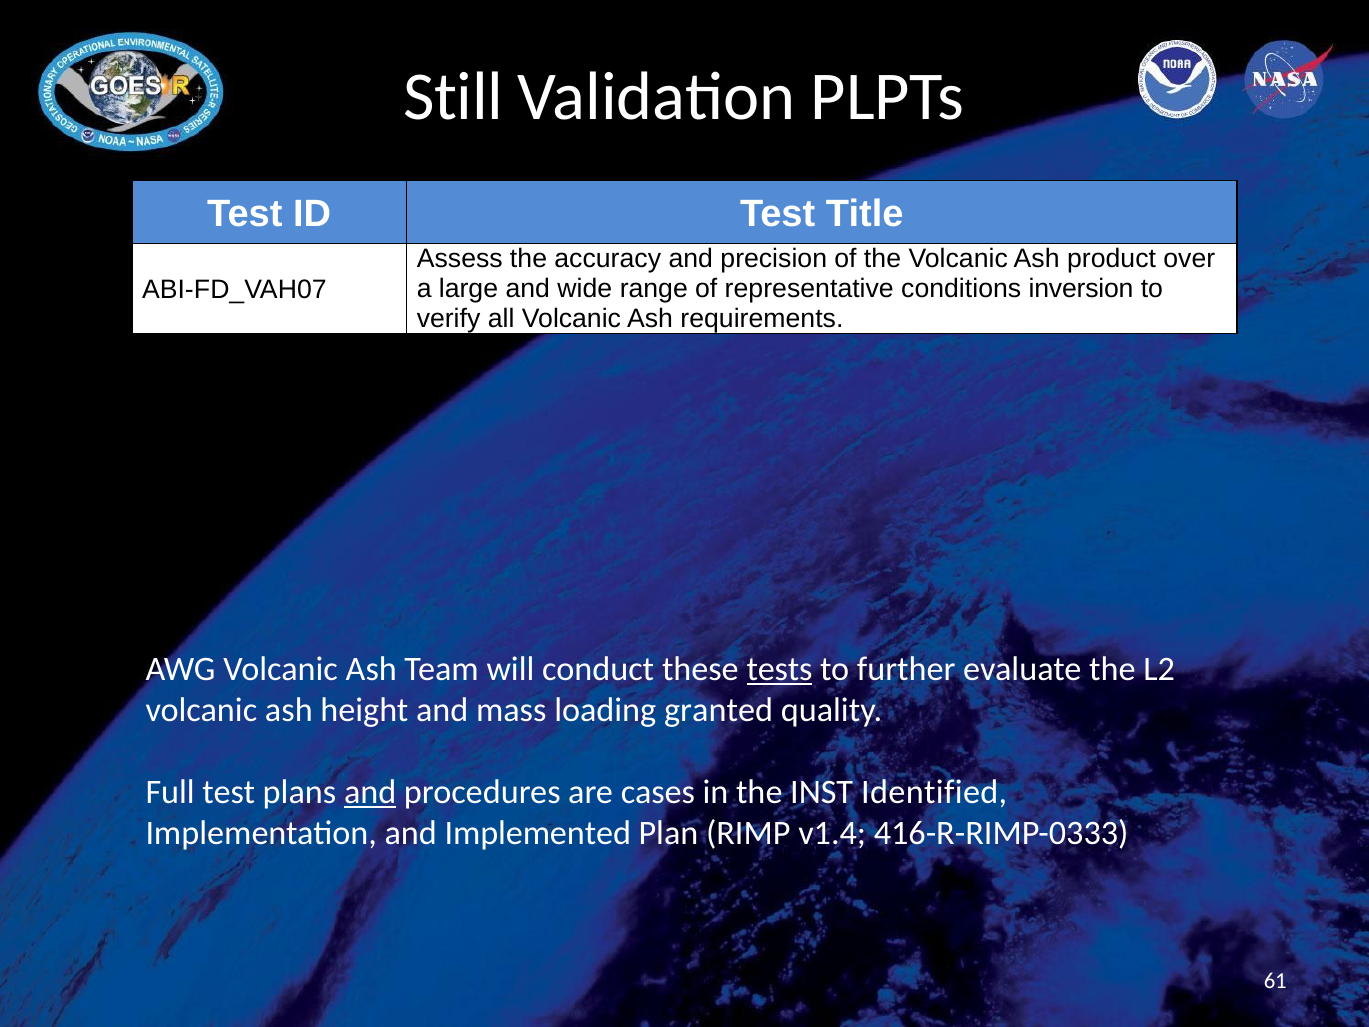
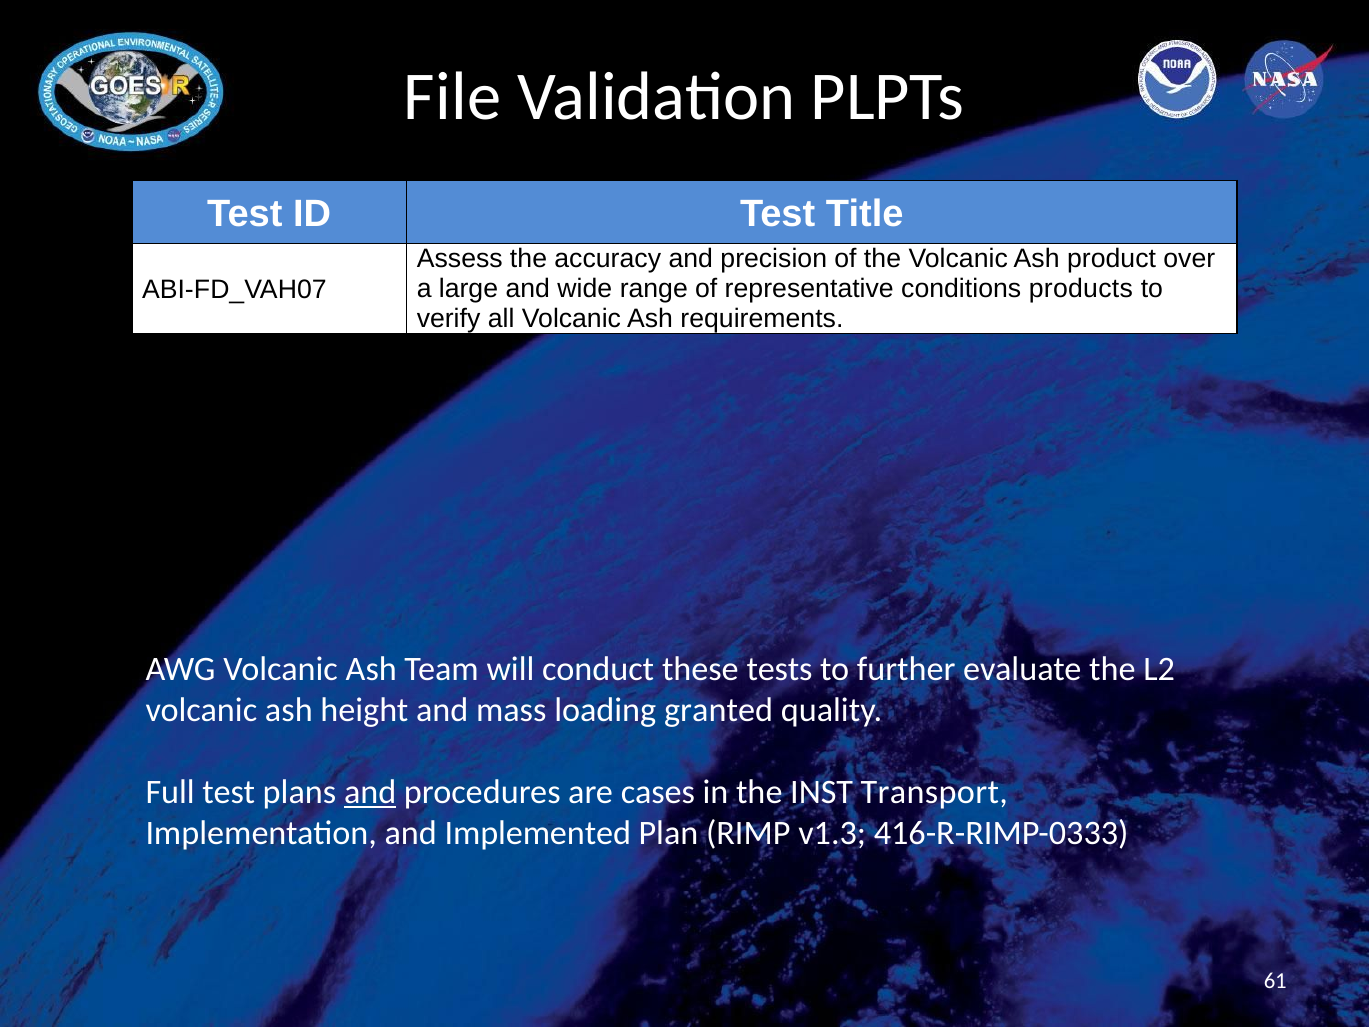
Still: Still -> File
inversion: inversion -> products
tests underline: present -> none
Identified: Identified -> Transport
v1.4: v1.4 -> v1.3
